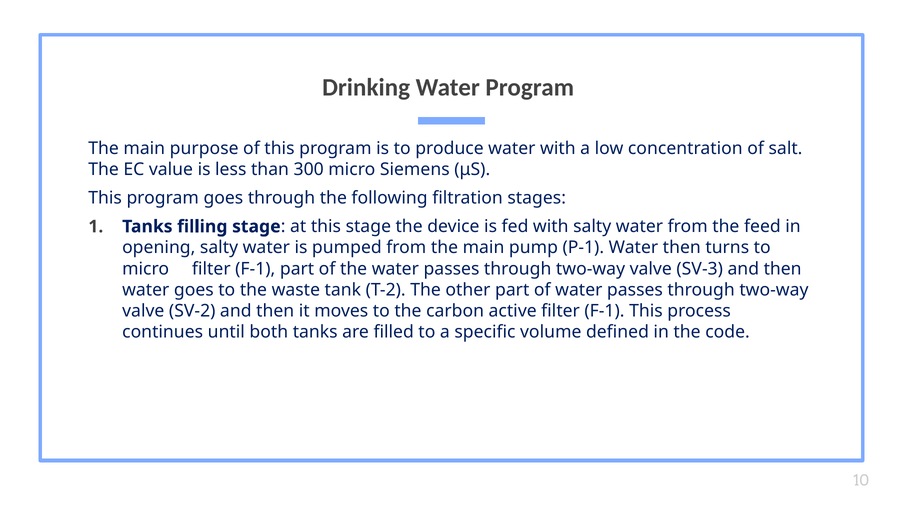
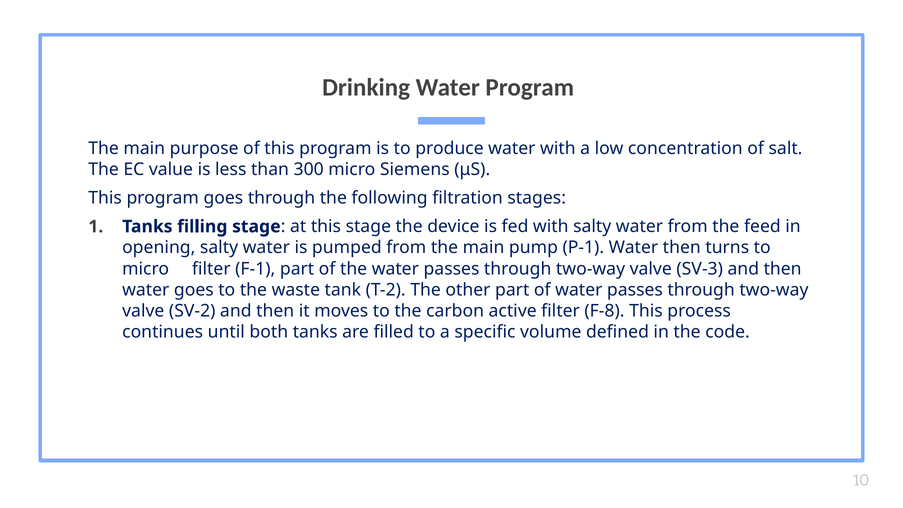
active filter F-1: F-1 -> F-8
